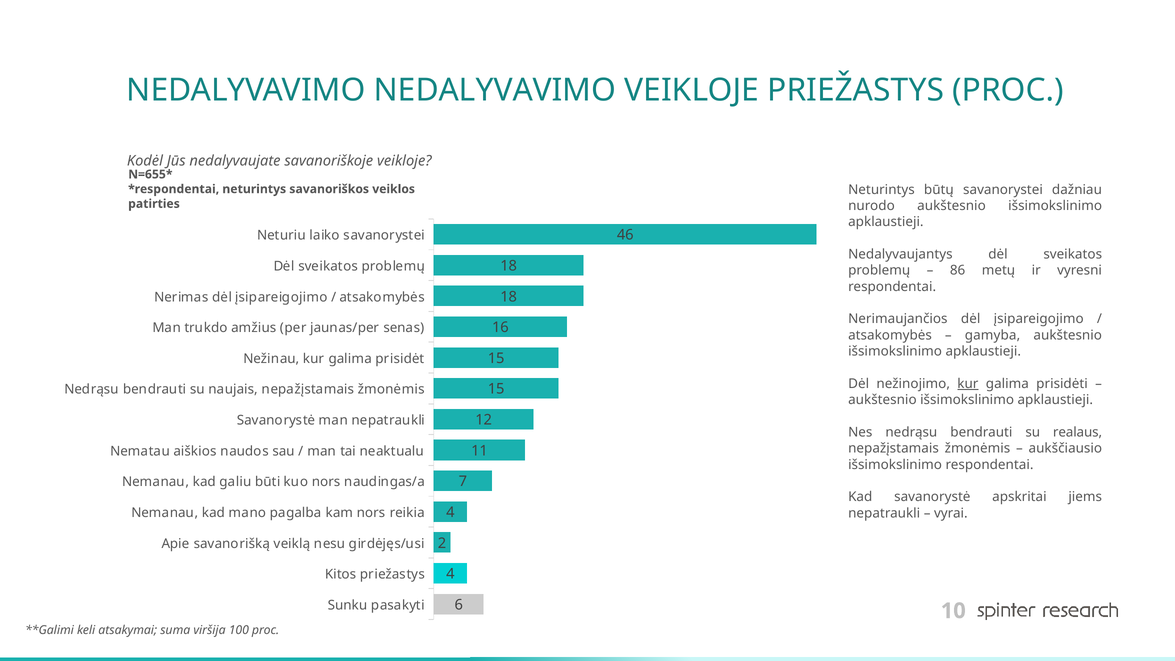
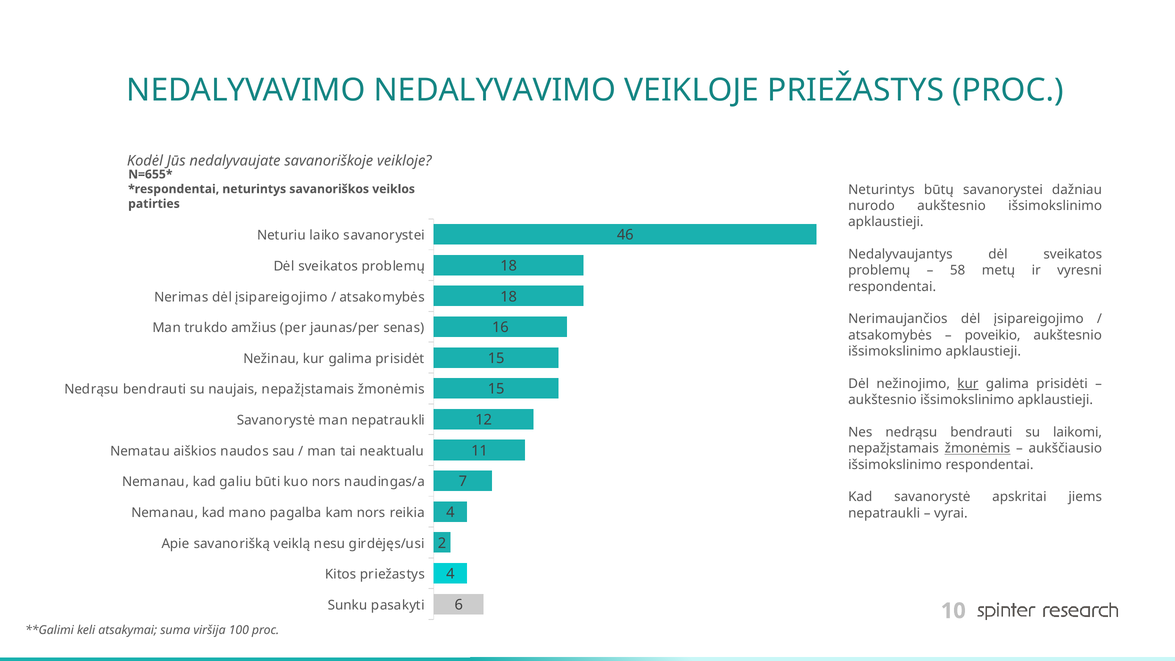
86: 86 -> 58
gamyba: gamyba -> poveikio
realaus: realaus -> laikomi
žmonėmis at (977, 448) underline: none -> present
